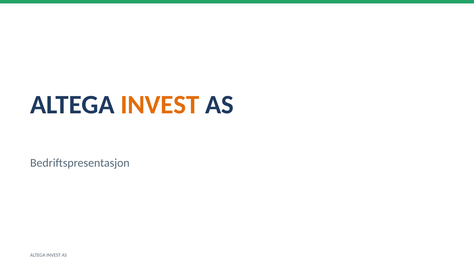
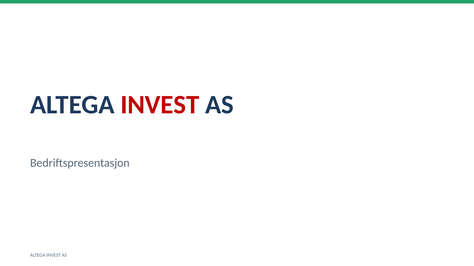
INVEST at (160, 105) colour: orange -> red
